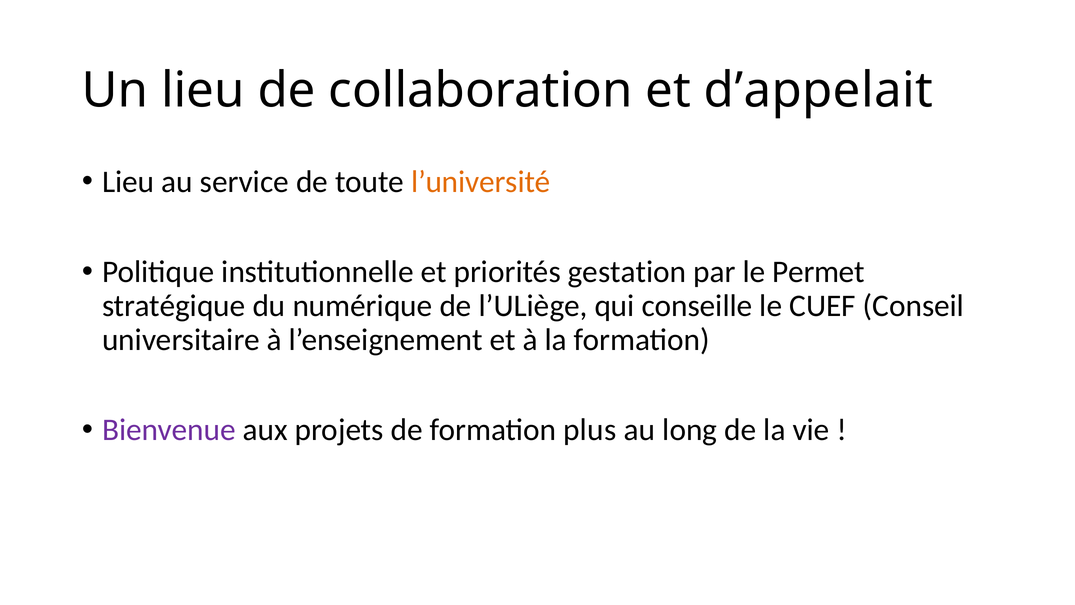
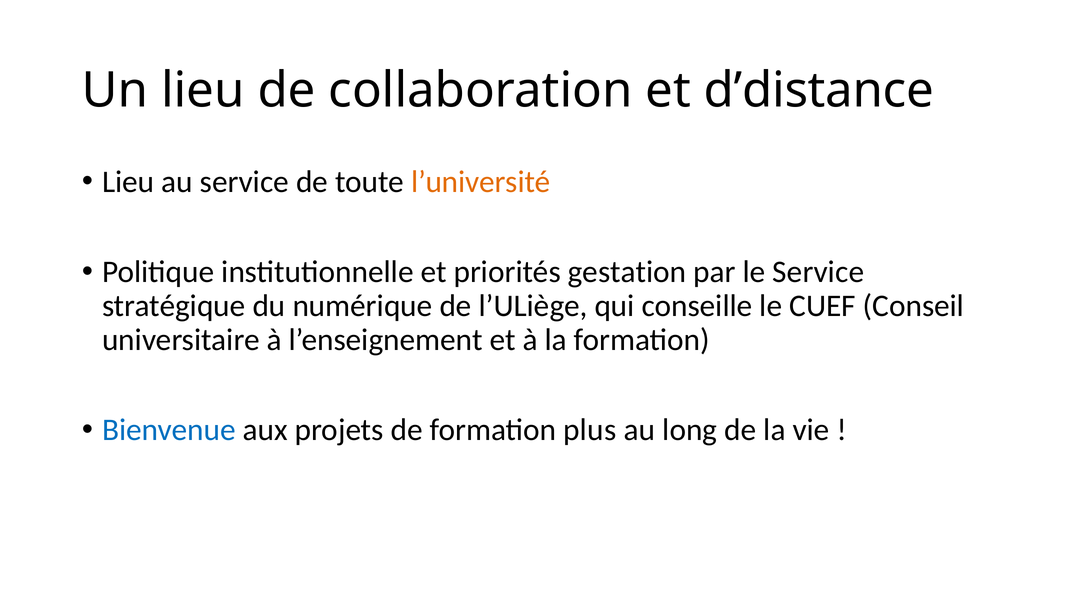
d’appelait: d’appelait -> d’distance
le Permet: Permet -> Service
Bienvenue colour: purple -> blue
